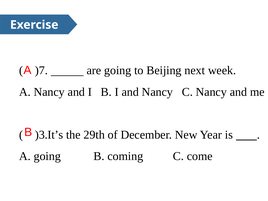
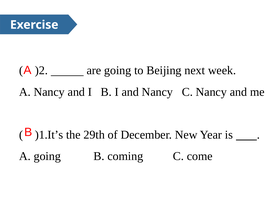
)7: )7 -> )2
)3.It’s: )3.It’s -> )1.It’s
